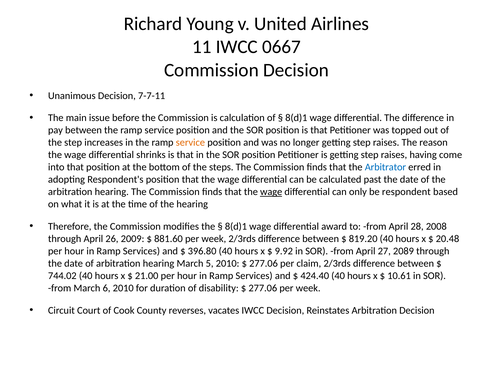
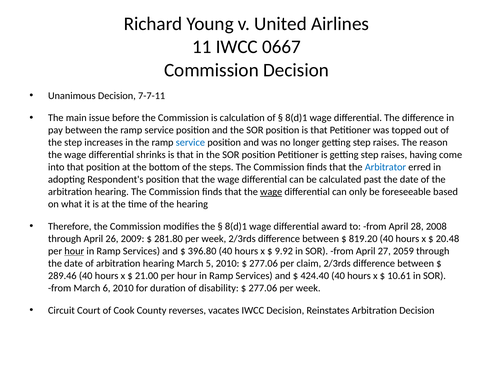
service at (190, 142) colour: orange -> blue
respondent: respondent -> foreseeable
881.60: 881.60 -> 281.80
hour at (74, 251) underline: none -> present
2089: 2089 -> 2059
744.02: 744.02 -> 289.46
